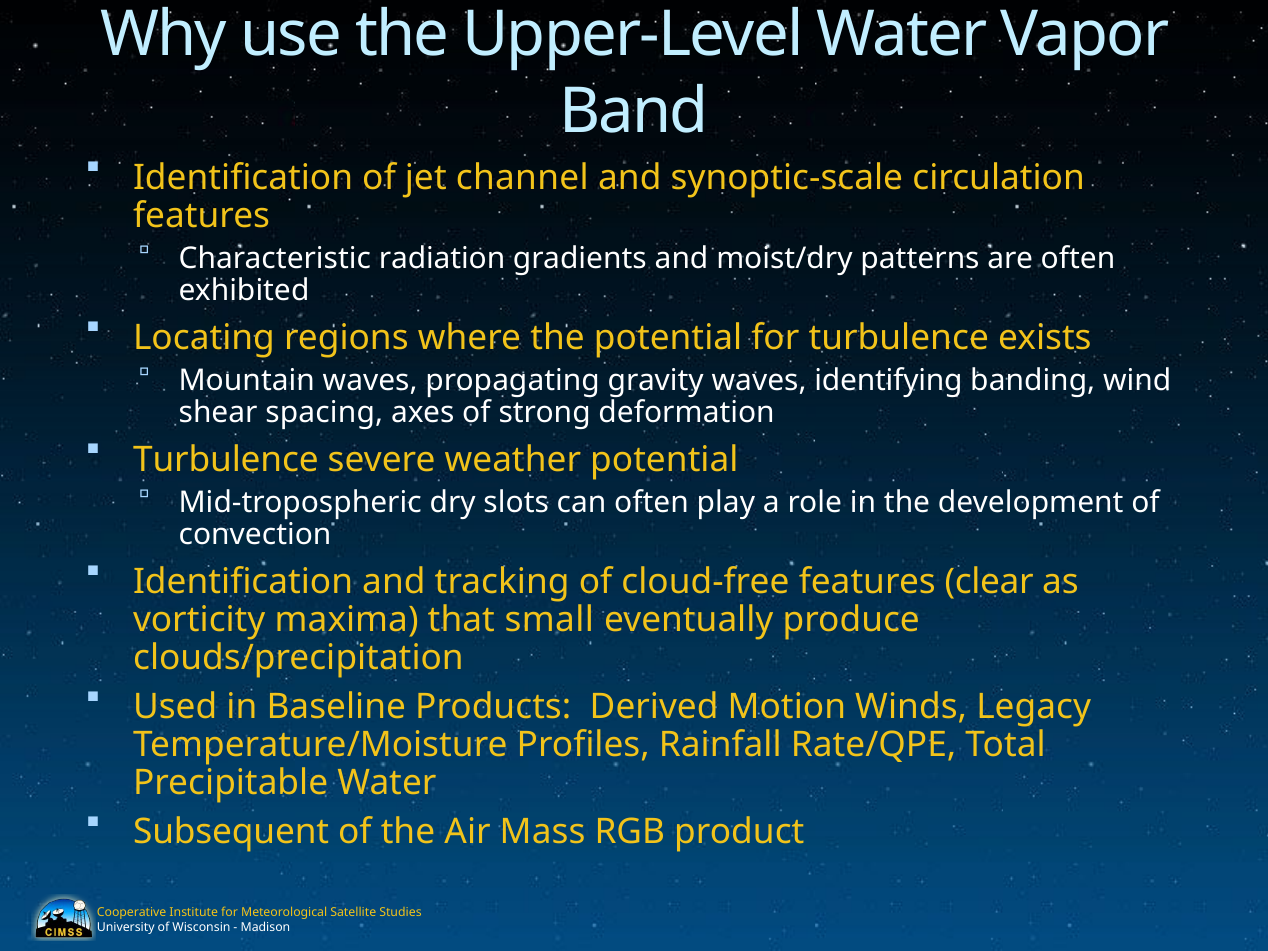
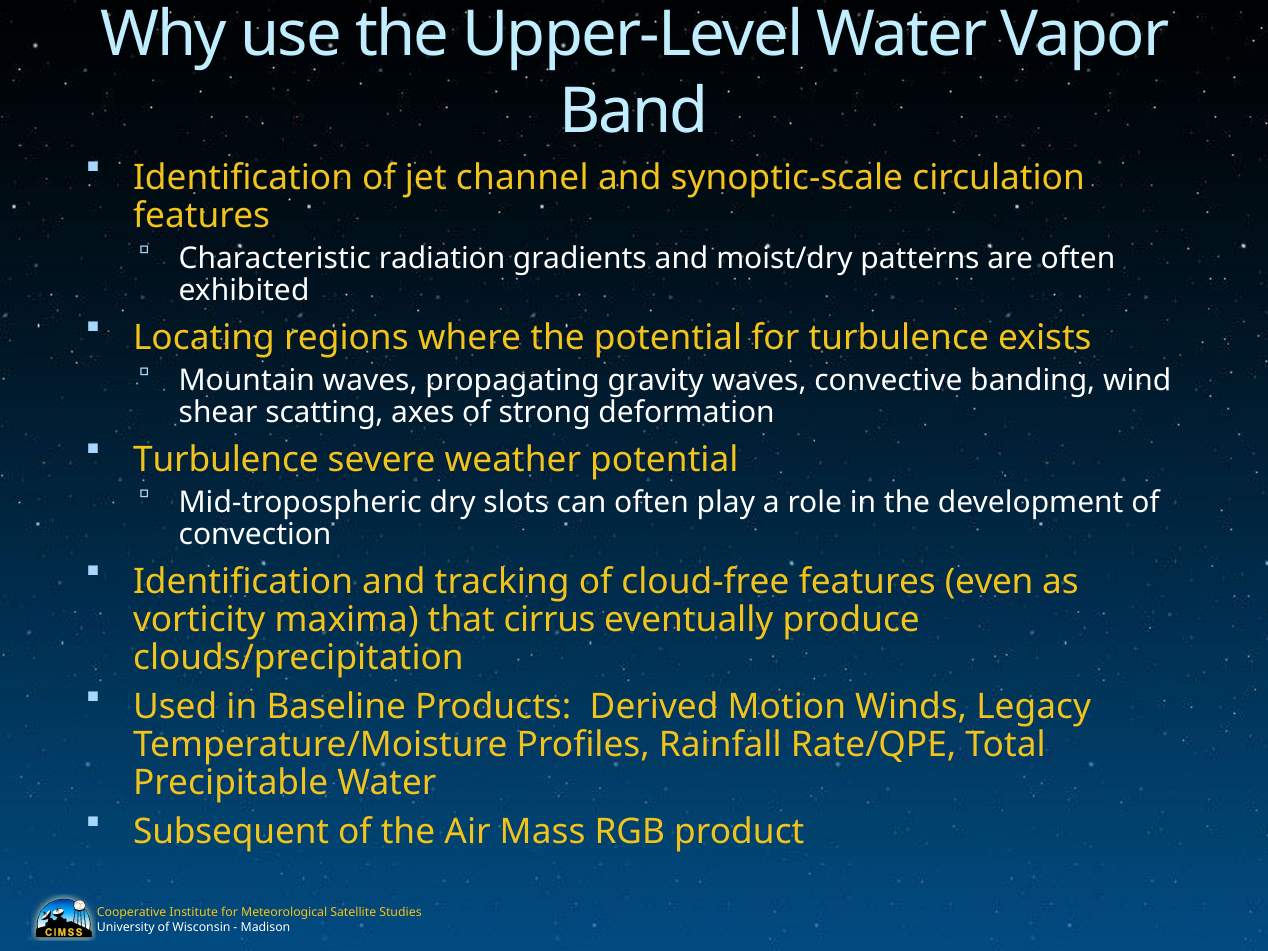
identifying: identifying -> convective
spacing: spacing -> scatting
clear: clear -> even
small: small -> cirrus
